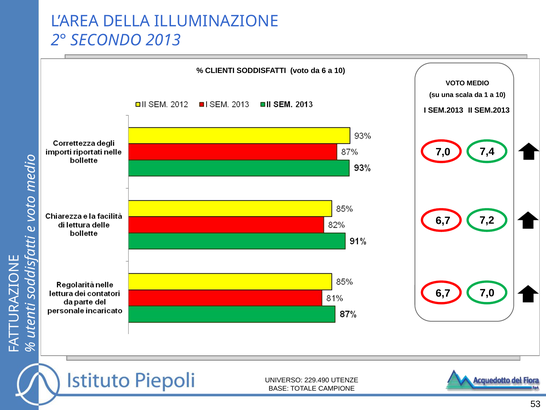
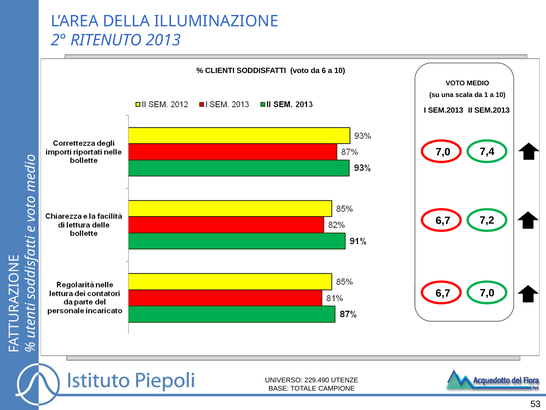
SECONDO: SECONDO -> RITENUTO
